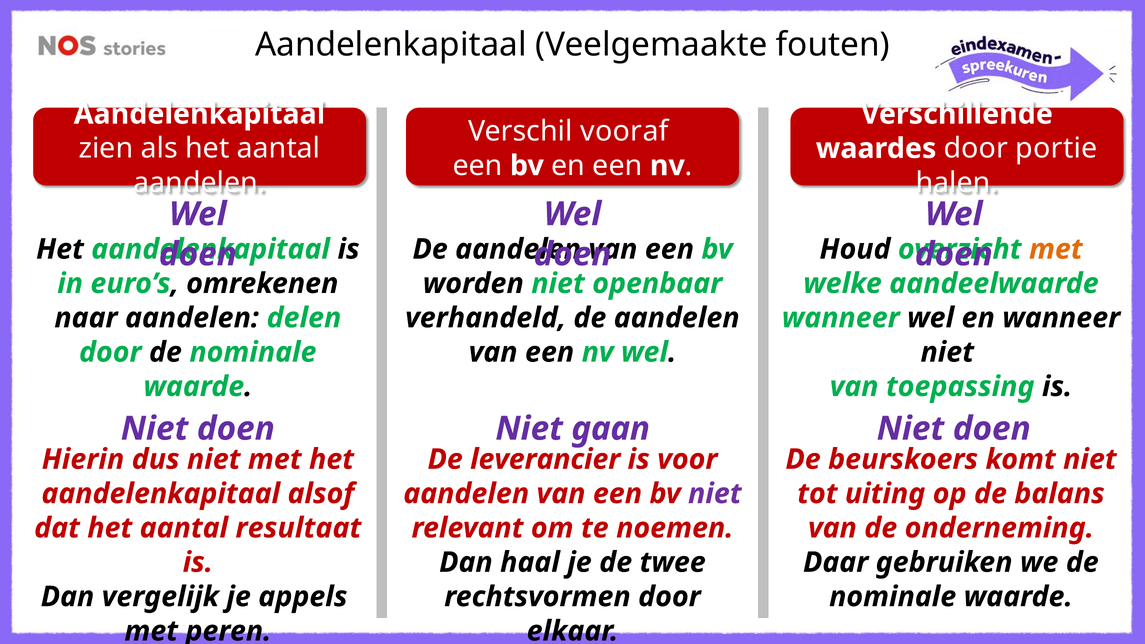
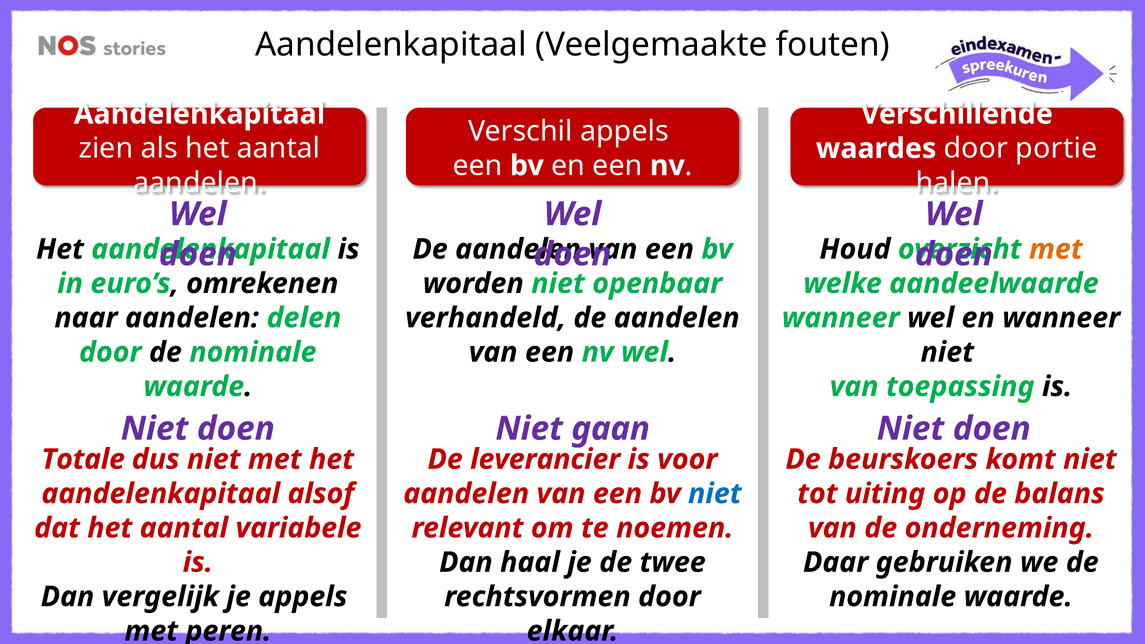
Verschil vooraf: vooraf -> appels
Hierin: Hierin -> Totale
niet at (715, 494) colour: purple -> blue
resultaat: resultaat -> variabele
